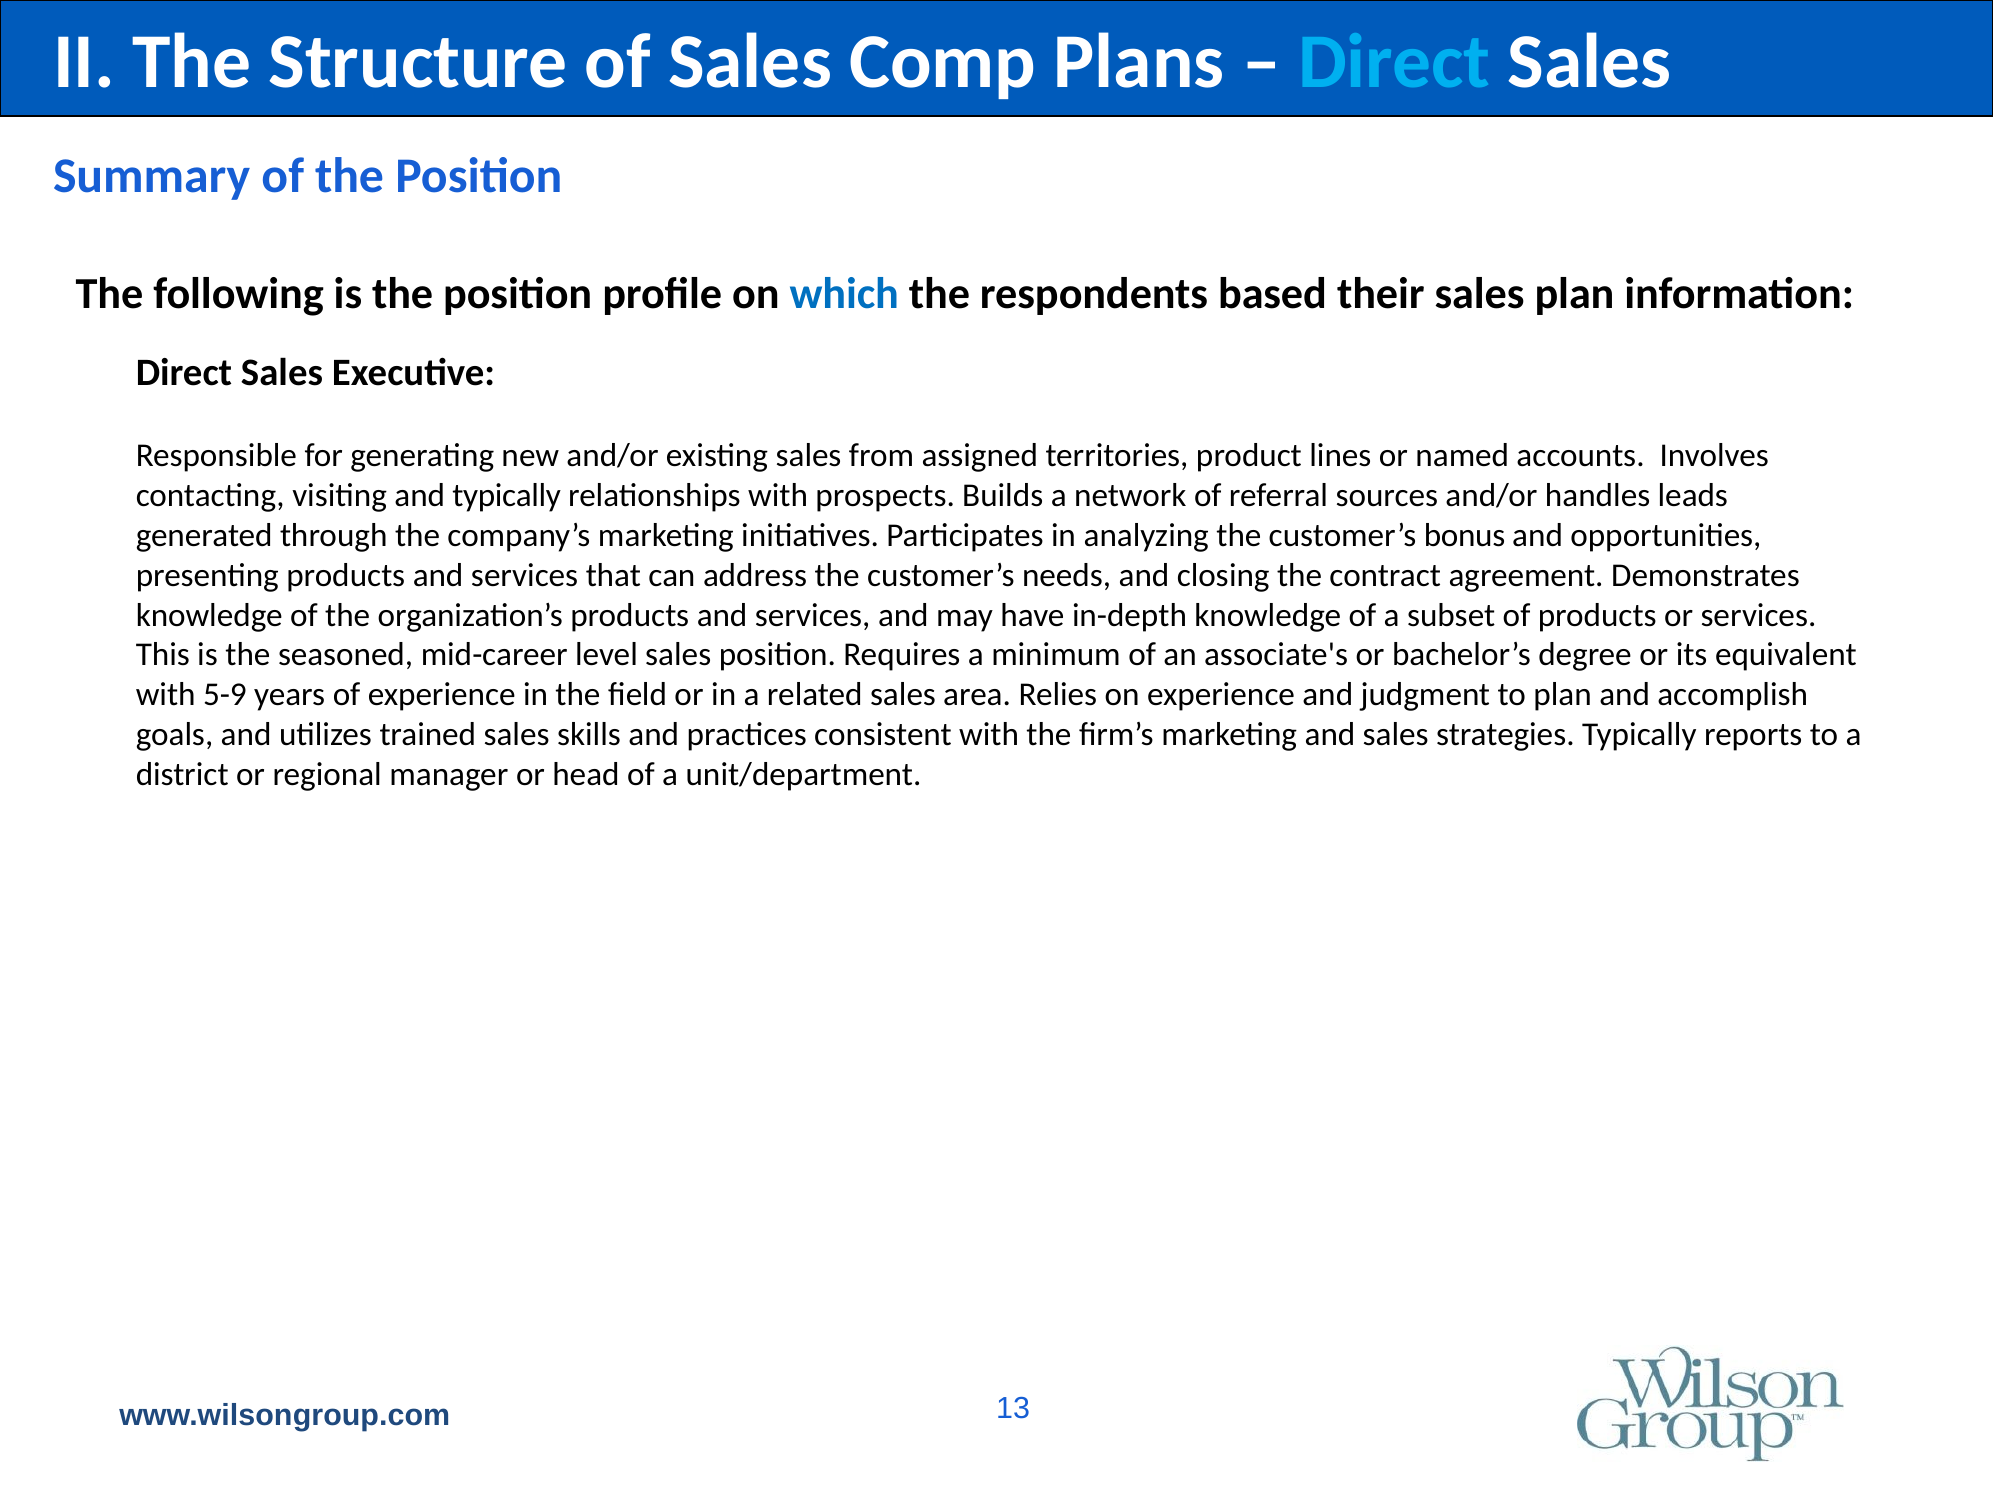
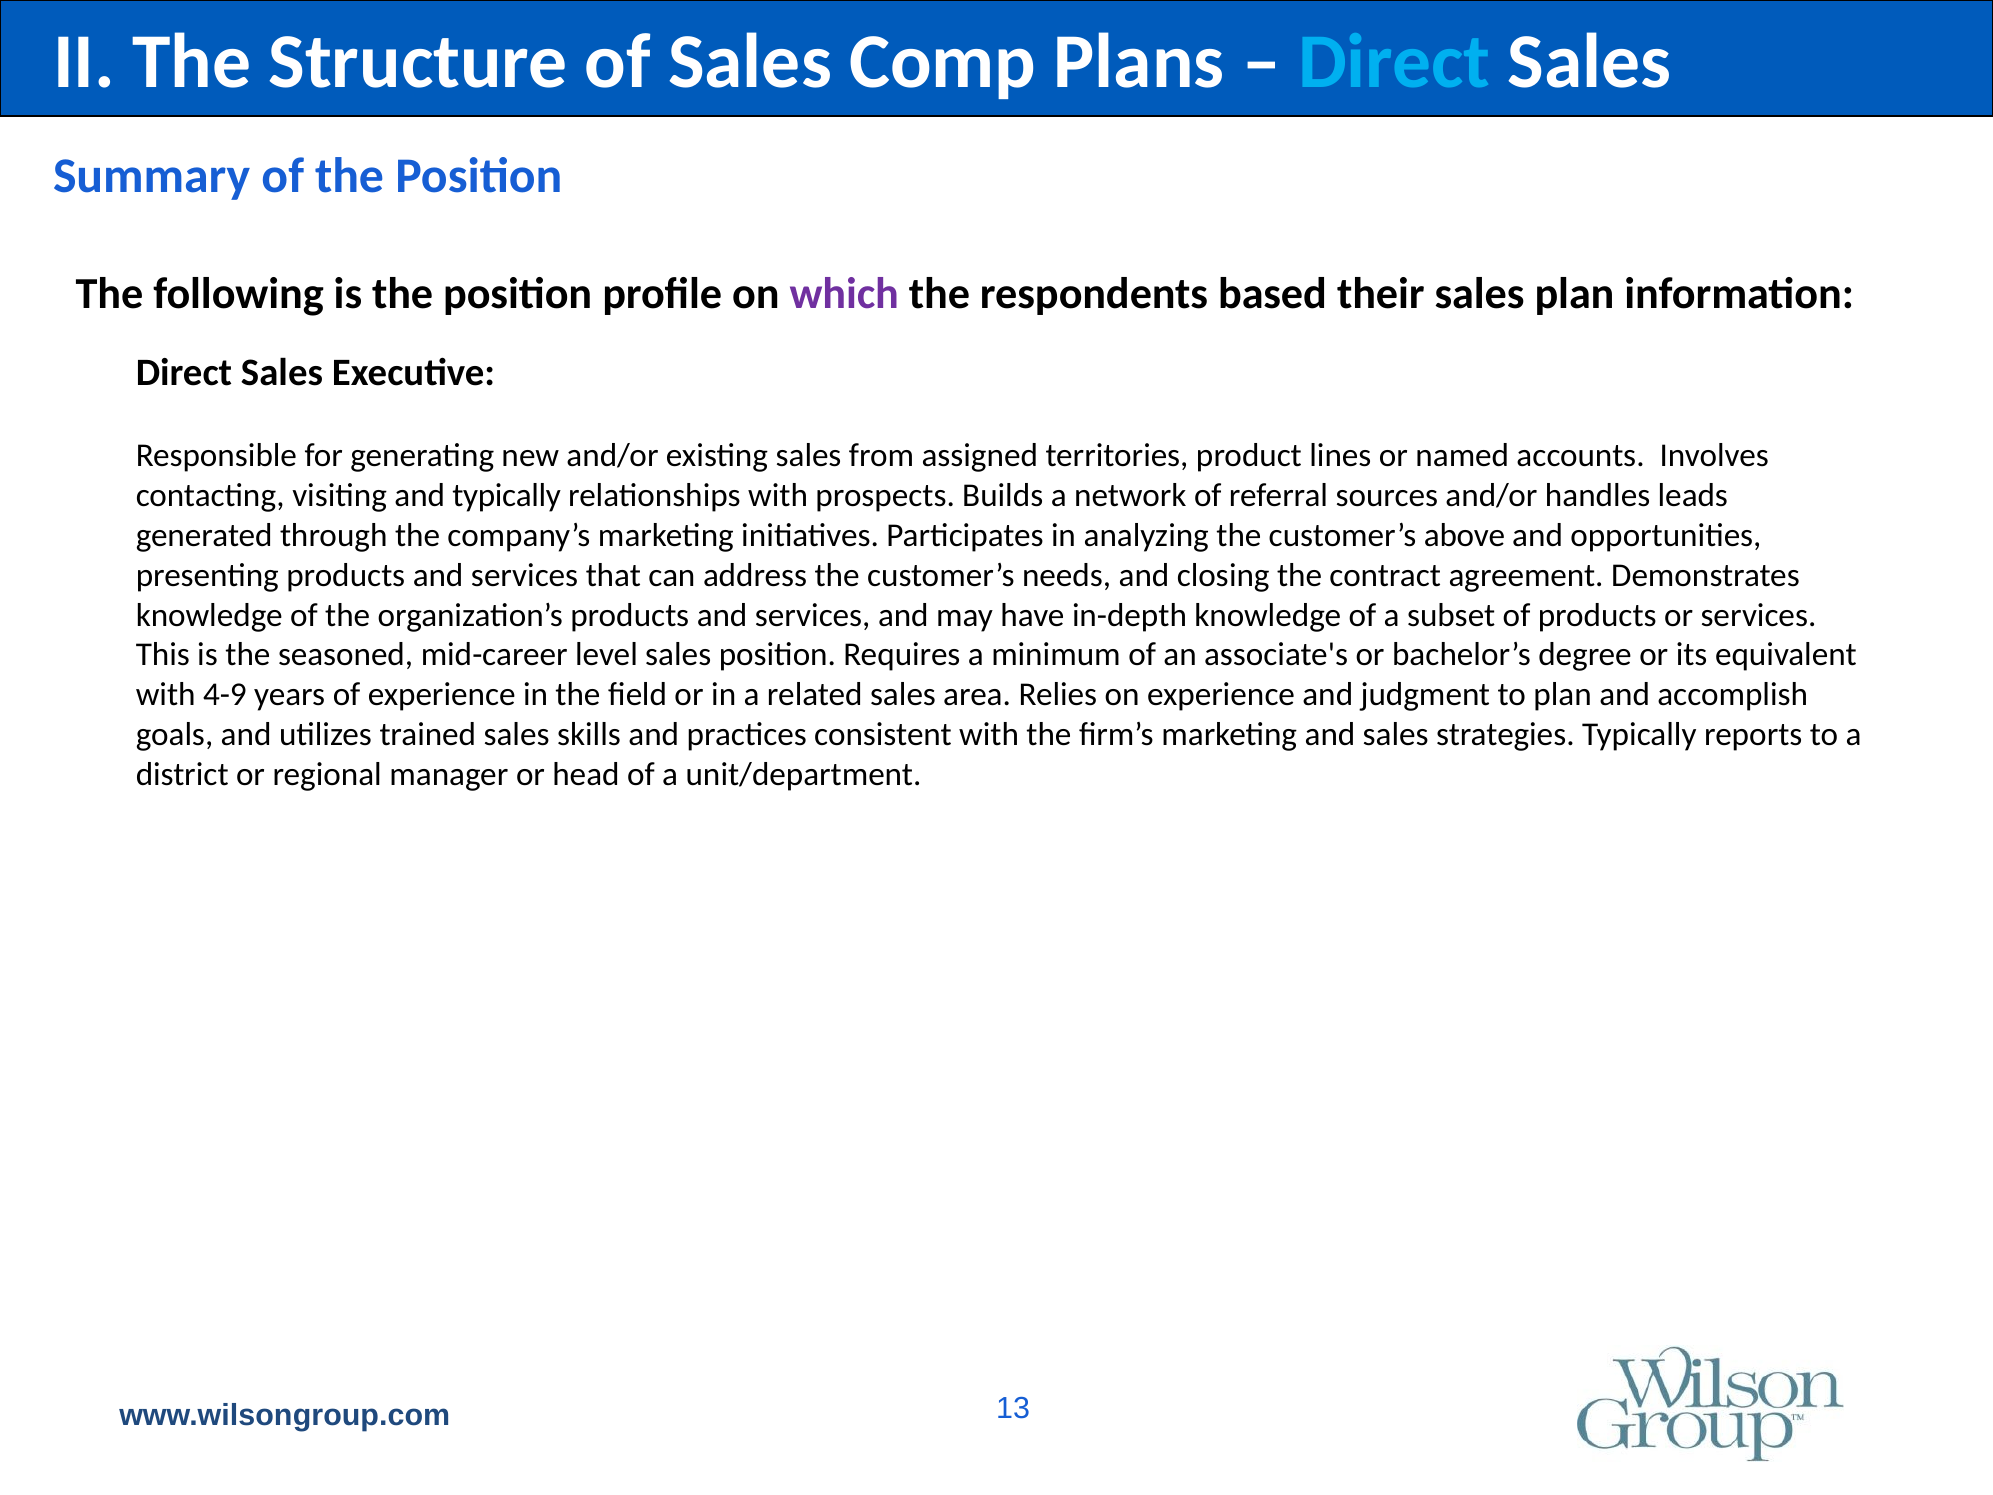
which colour: blue -> purple
bonus: bonus -> above
5-9: 5-9 -> 4-9
